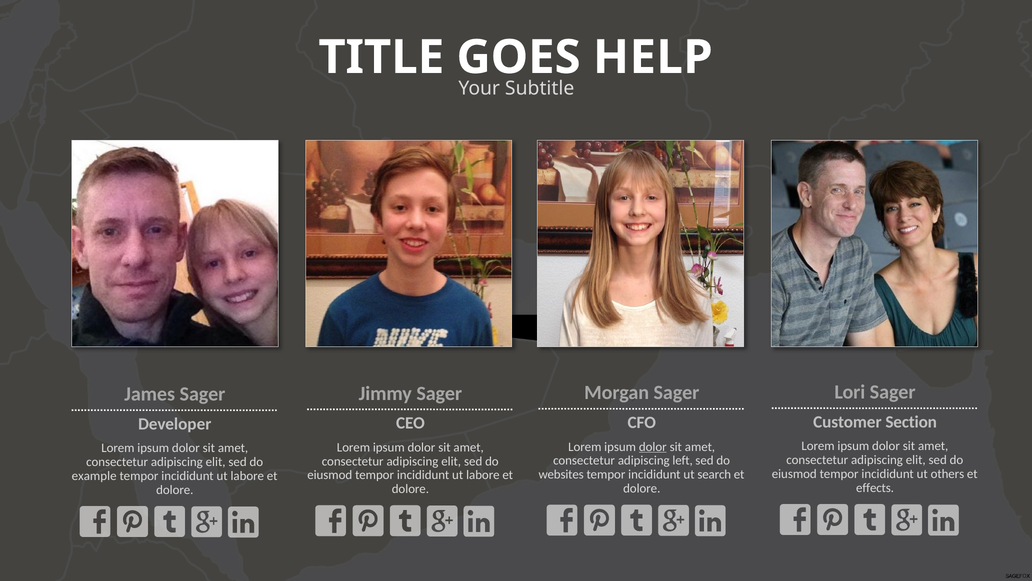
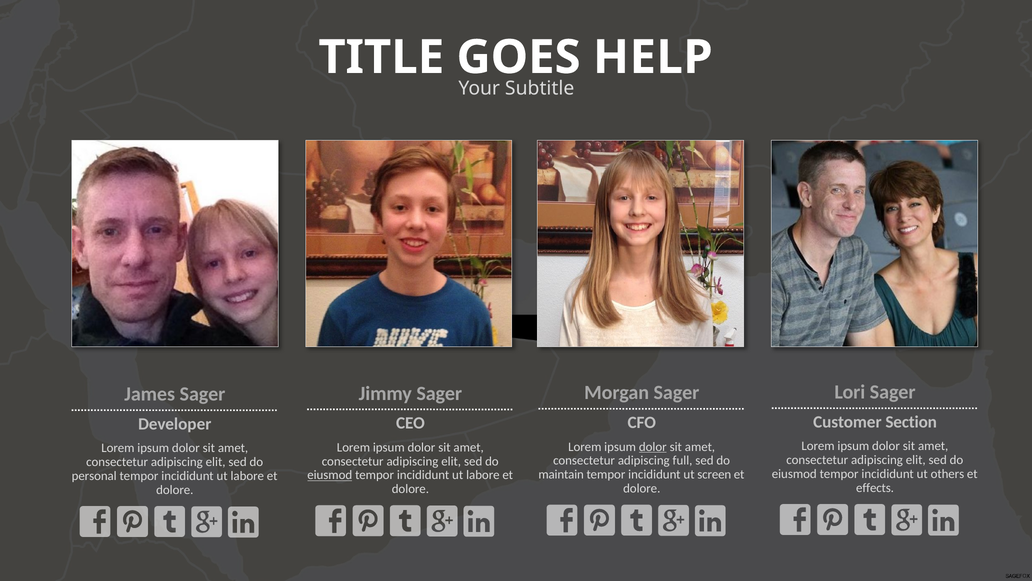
left: left -> full
websites: websites -> maintain
search: search -> screen
eiusmod at (330, 475) underline: none -> present
example: example -> personal
